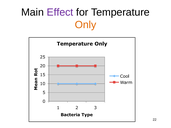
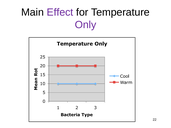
Only colour: orange -> purple
